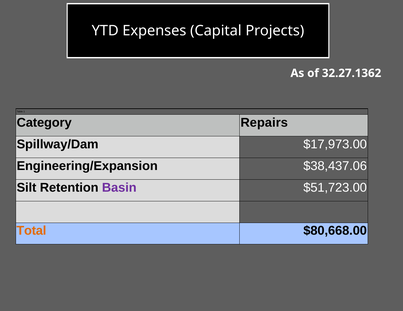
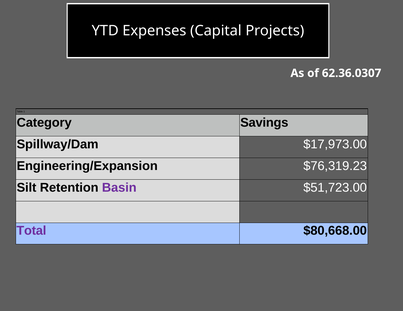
32.27.1362: 32.27.1362 -> 62.36.0307
Repairs: Repairs -> Savings
$38,437.06: $38,437.06 -> $76,319.23
Total colour: orange -> purple
